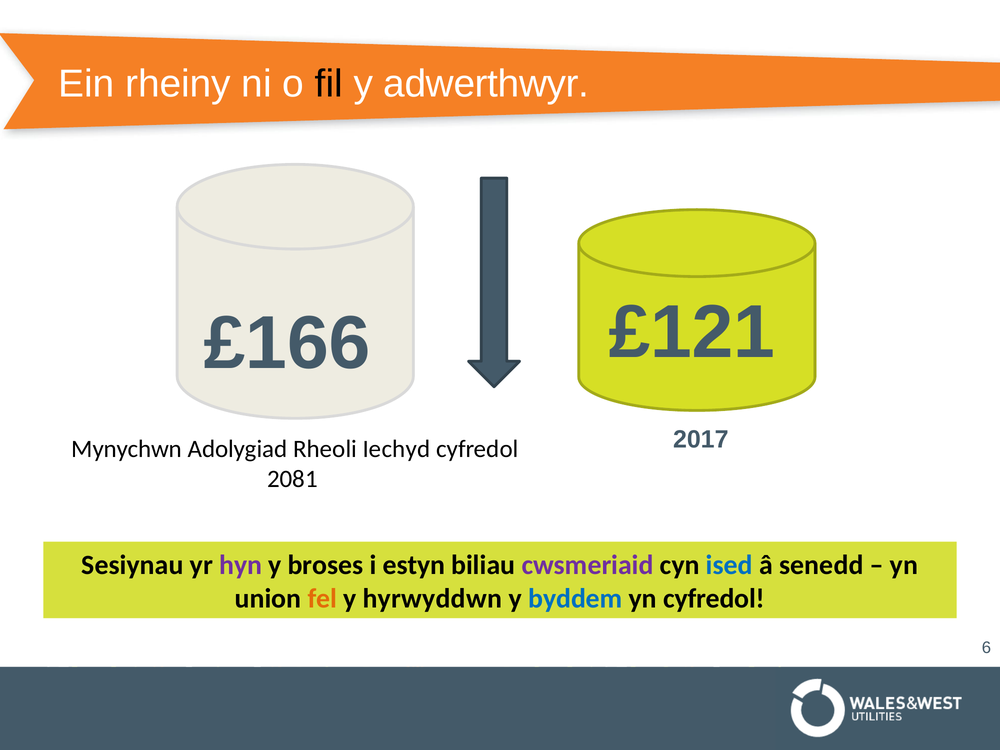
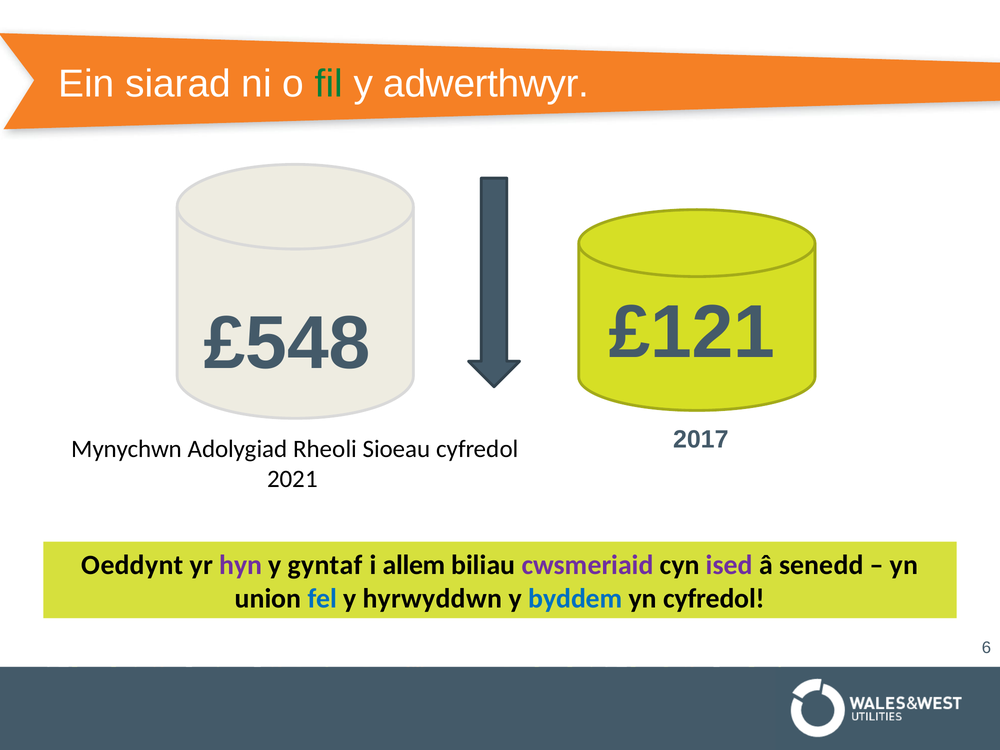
rheiny: rheiny -> siarad
fil colour: black -> green
£166: £166 -> £548
Iechyd: Iechyd -> Sioeau
2081: 2081 -> 2021
Sesiynau: Sesiynau -> Oeddynt
broses: broses -> gyntaf
estyn: estyn -> allem
ised colour: blue -> purple
fel colour: orange -> blue
